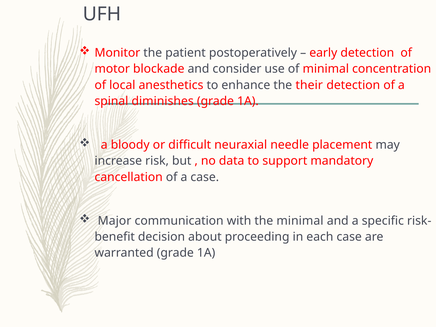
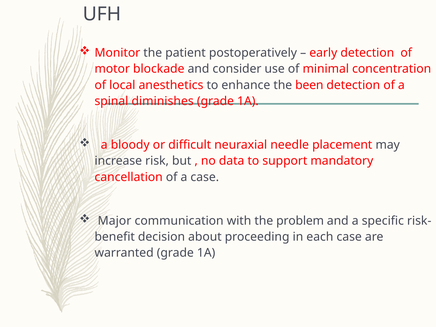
their: their -> been
the minimal: minimal -> problem
